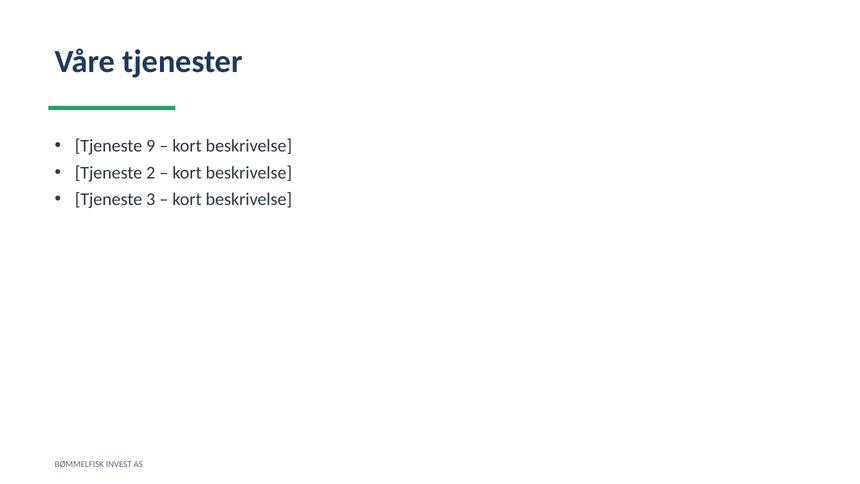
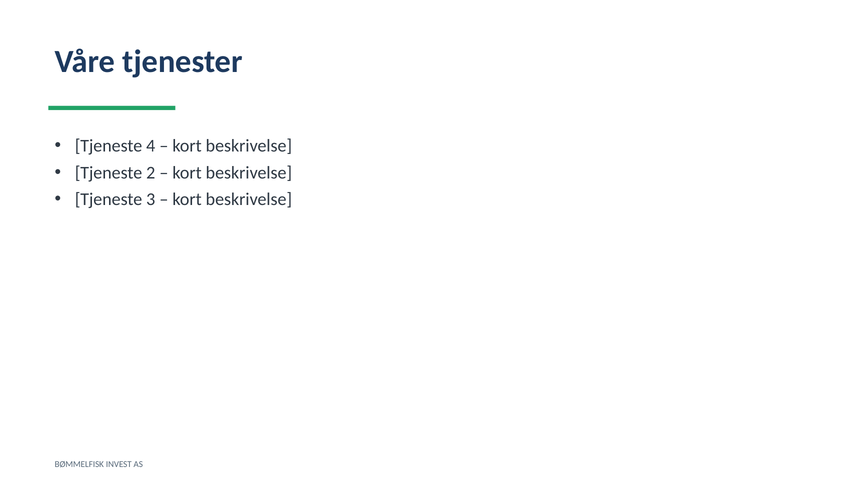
9: 9 -> 4
